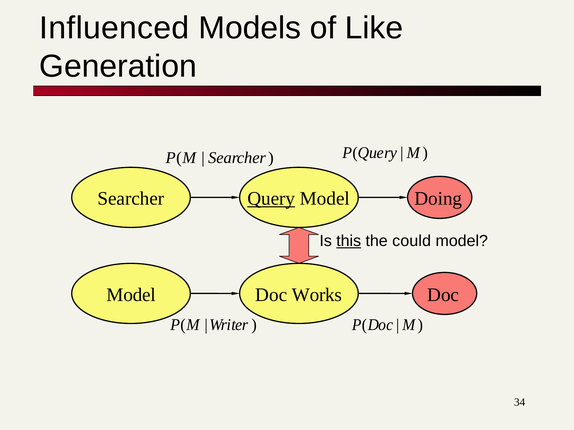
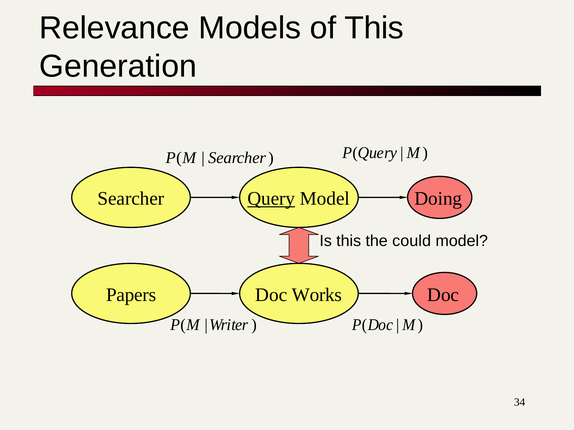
Influenced: Influenced -> Relevance
of Like: Like -> This
this at (349, 241) underline: present -> none
Model at (131, 295): Model -> Papers
